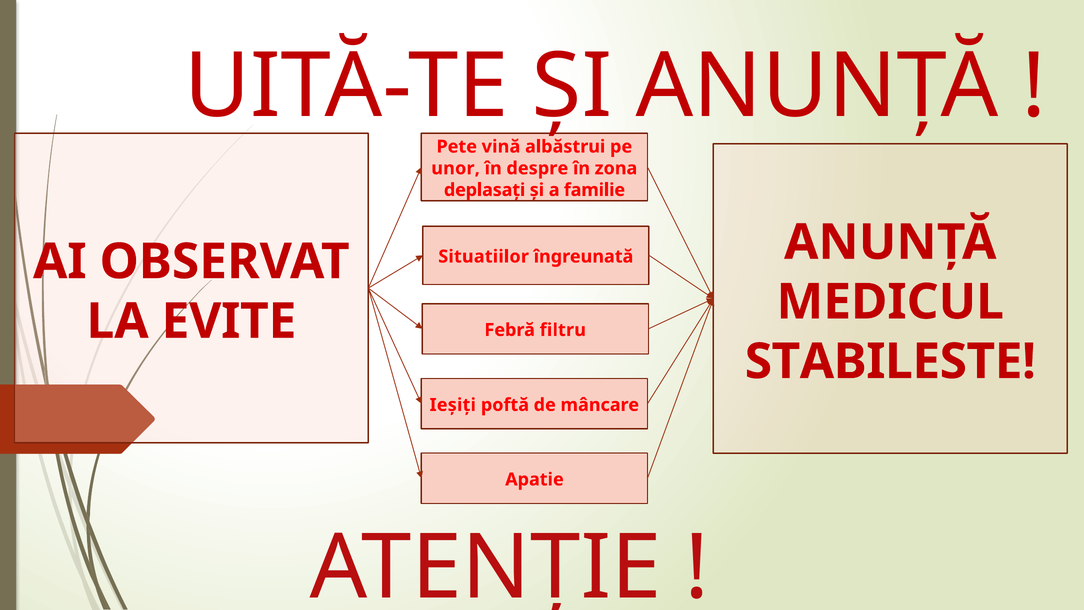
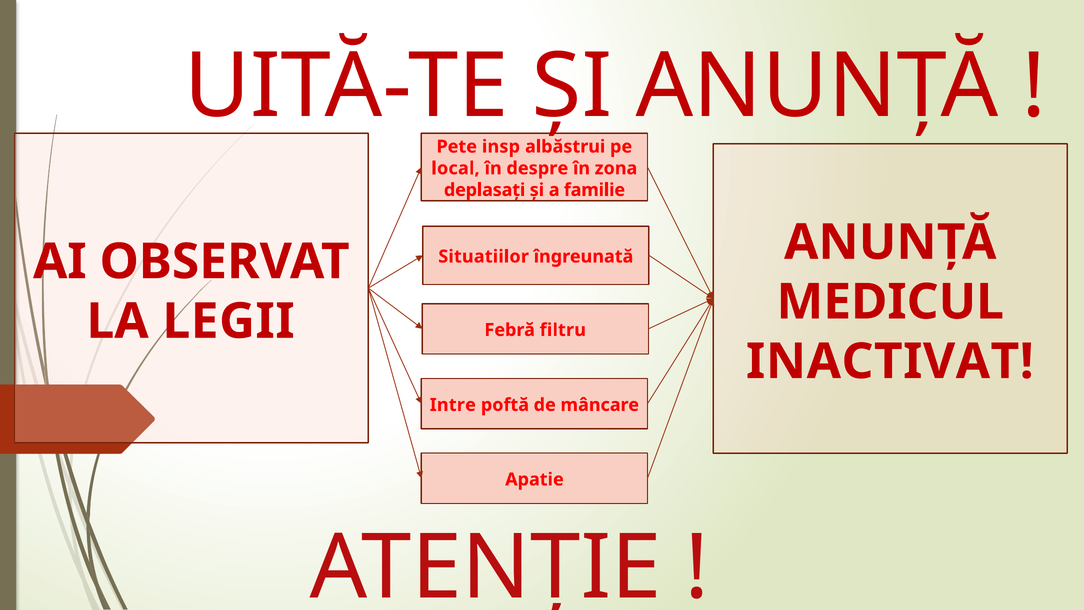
vină: vină -> insp
unor: unor -> local
EVITE: EVITE -> LEGII
STABILESTE: STABILESTE -> INACTIVAT
Ieșiți: Ieșiți -> Intre
